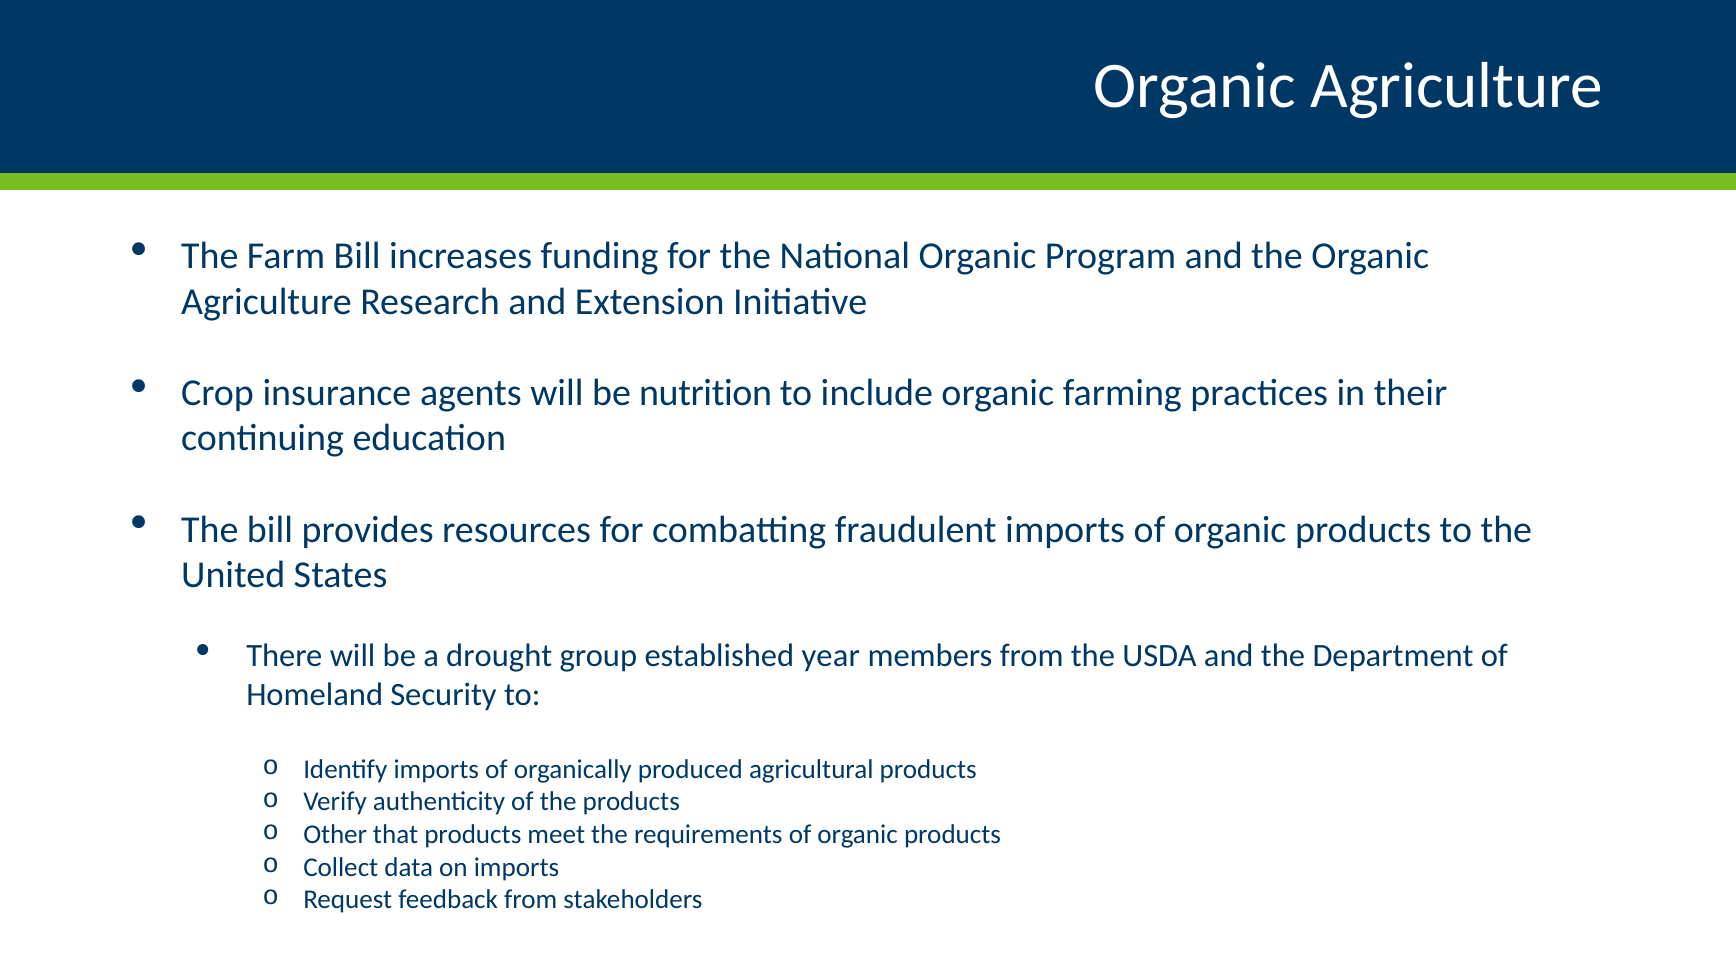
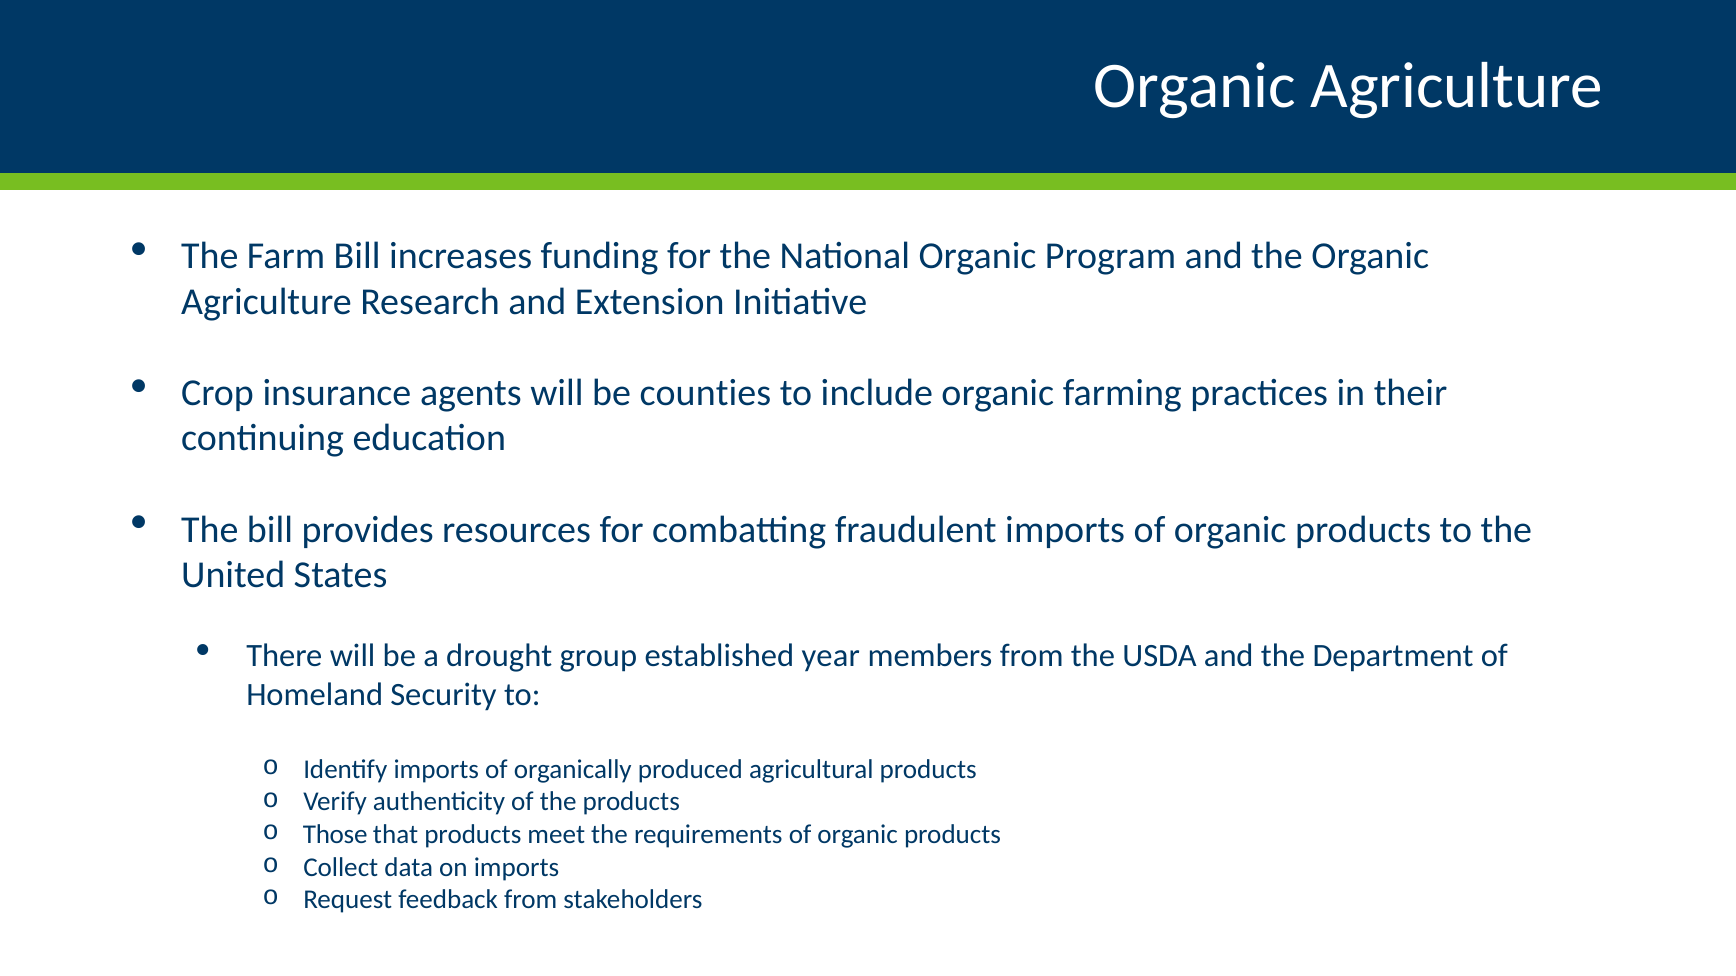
nutrition: nutrition -> counties
Other: Other -> Those
